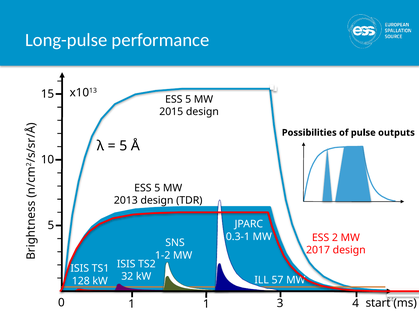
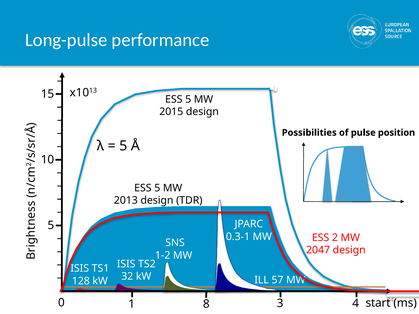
outputs: outputs -> position
2017: 2017 -> 2047
1 1: 1 -> 8
